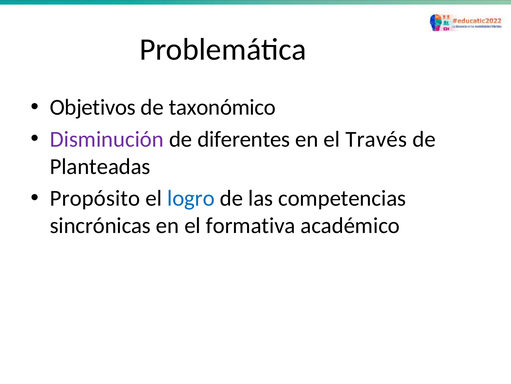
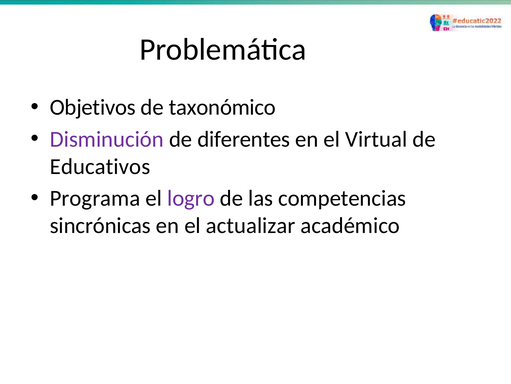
Través: Través -> Virtual
Planteadas: Planteadas -> Educativos
Propósito: Propósito -> Programa
logro colour: blue -> purple
formativa: formativa -> actualizar
